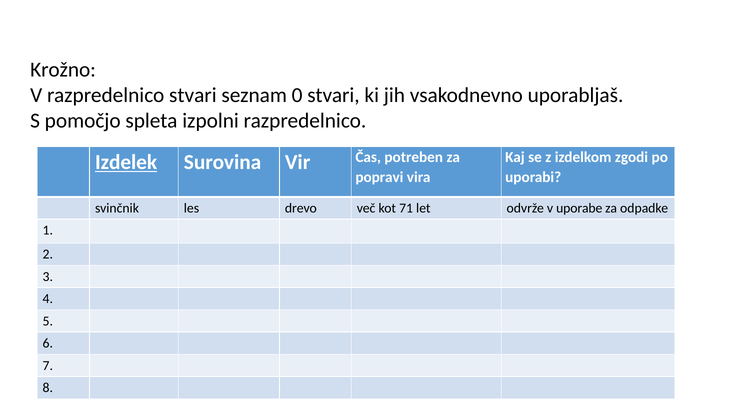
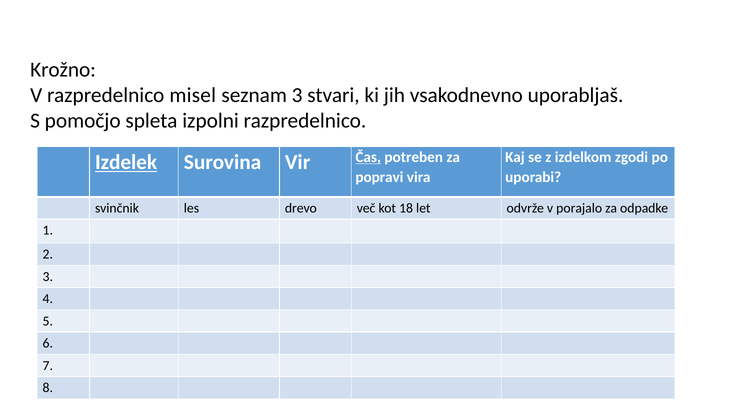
razpredelnico stvari: stvari -> misel
seznam 0: 0 -> 3
Čas underline: none -> present
71: 71 -> 18
uporabe: uporabe -> porajalo
